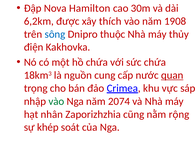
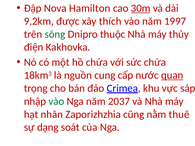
30m underline: none -> present
6,2km: 6,2km -> 9,2km
1908: 1908 -> 1997
sông colour: blue -> green
2074: 2074 -> 2037
rộng: rộng -> thuê
khép: khép -> dạng
